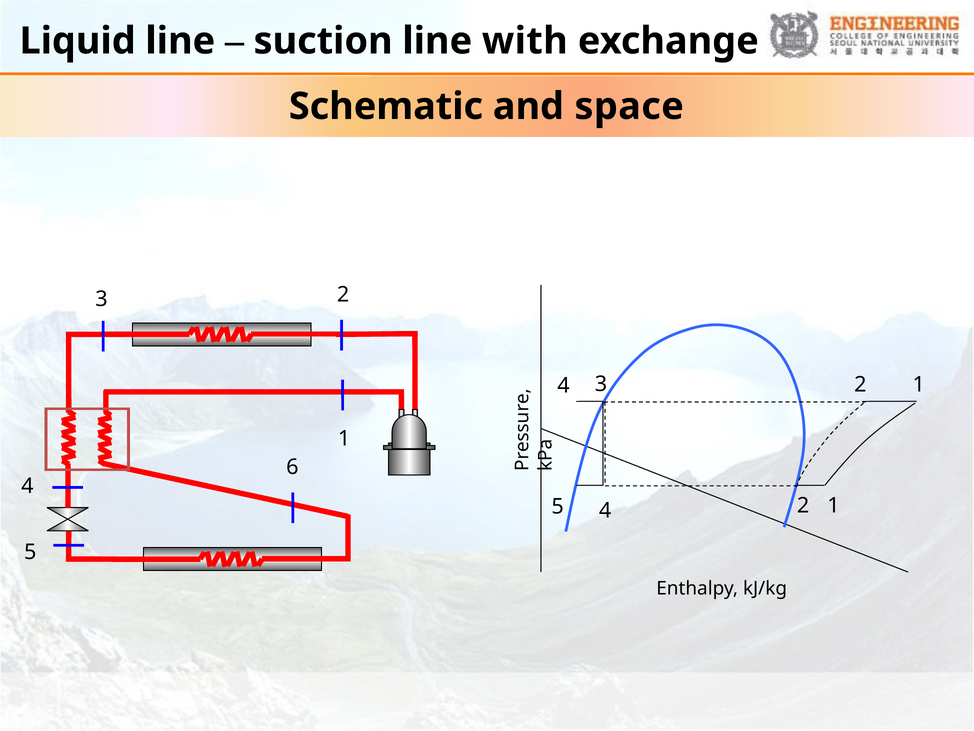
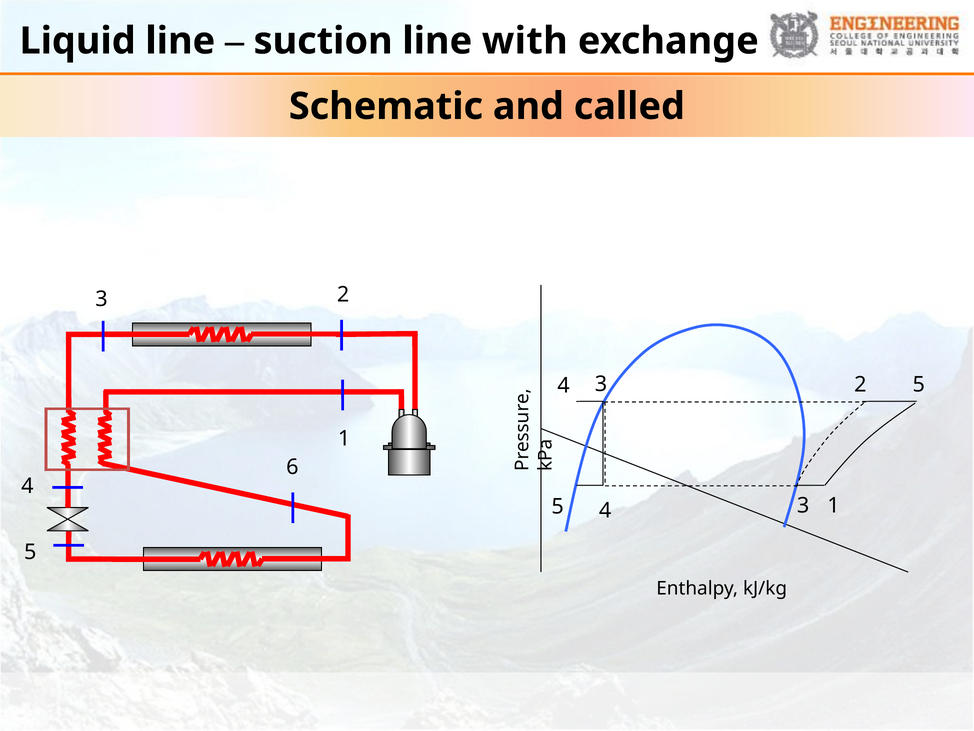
space: space -> called
3 1: 1 -> 5
5 2: 2 -> 3
